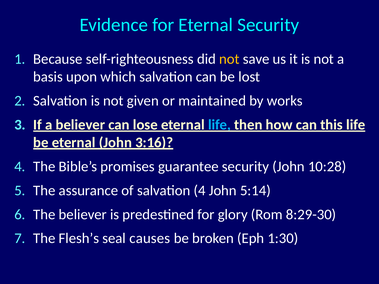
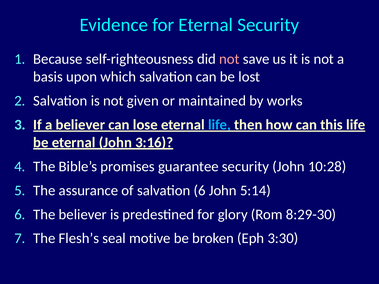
not at (229, 59) colour: yellow -> pink
salvation 4: 4 -> 6
causes: causes -> motive
1:30: 1:30 -> 3:30
